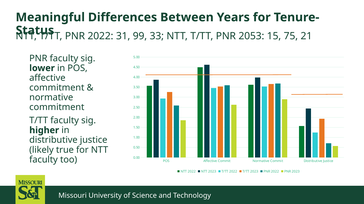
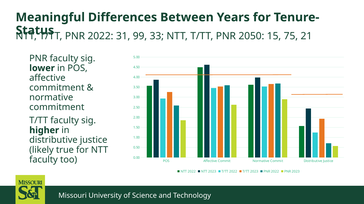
2053: 2053 -> 2050
